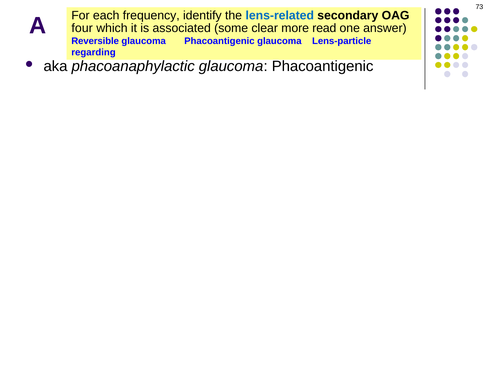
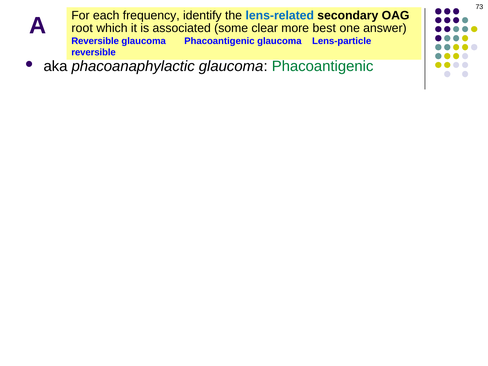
four: four -> root
read: read -> best
regarding at (94, 52): regarding -> reversible
Phacoantigenic at (323, 66) colour: black -> green
